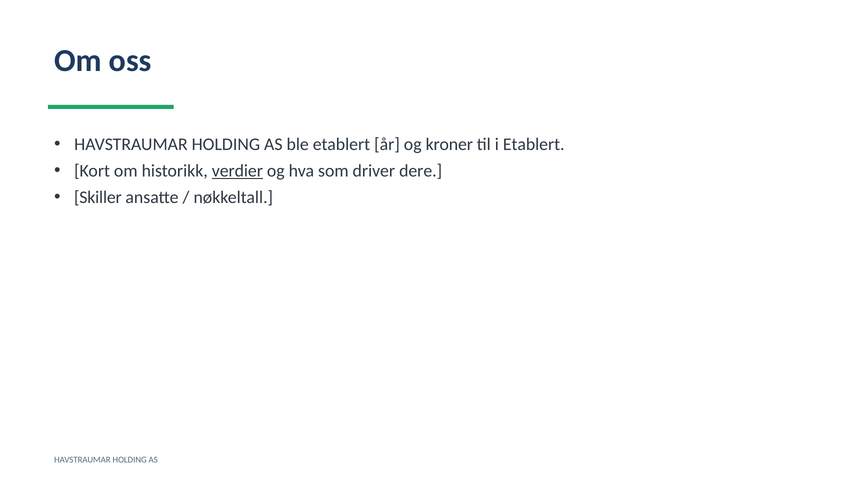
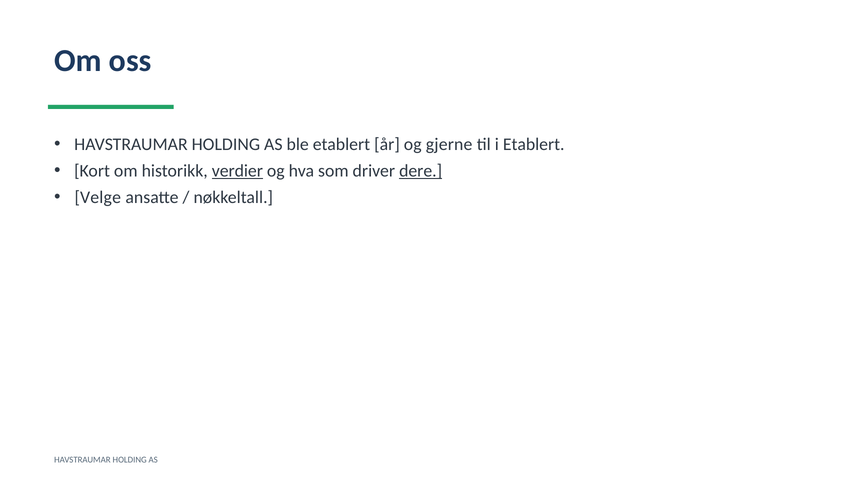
kroner: kroner -> gjerne
dere underline: none -> present
Skiller: Skiller -> Velge
